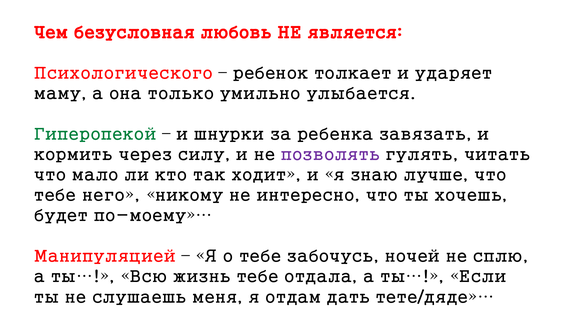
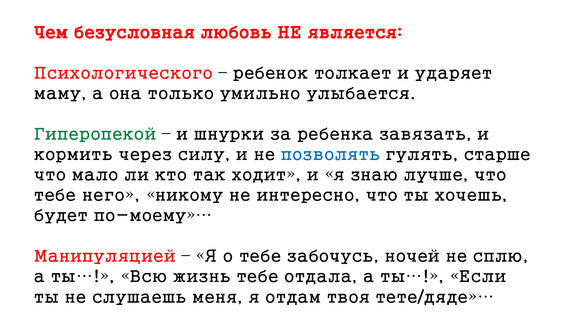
позволять colour: purple -> blue
читать: читать -> старше
дать: дать -> твоя
